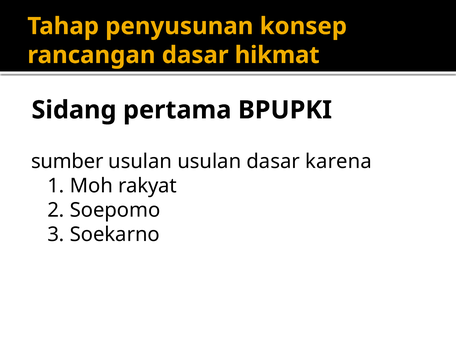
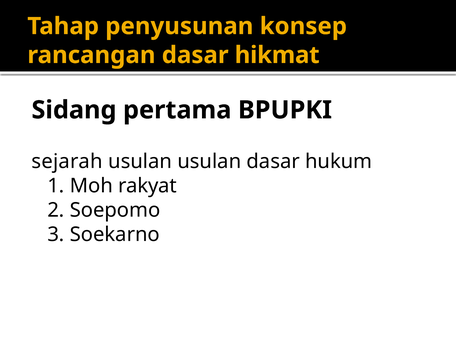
sumber: sumber -> sejarah
karena: karena -> hukum
